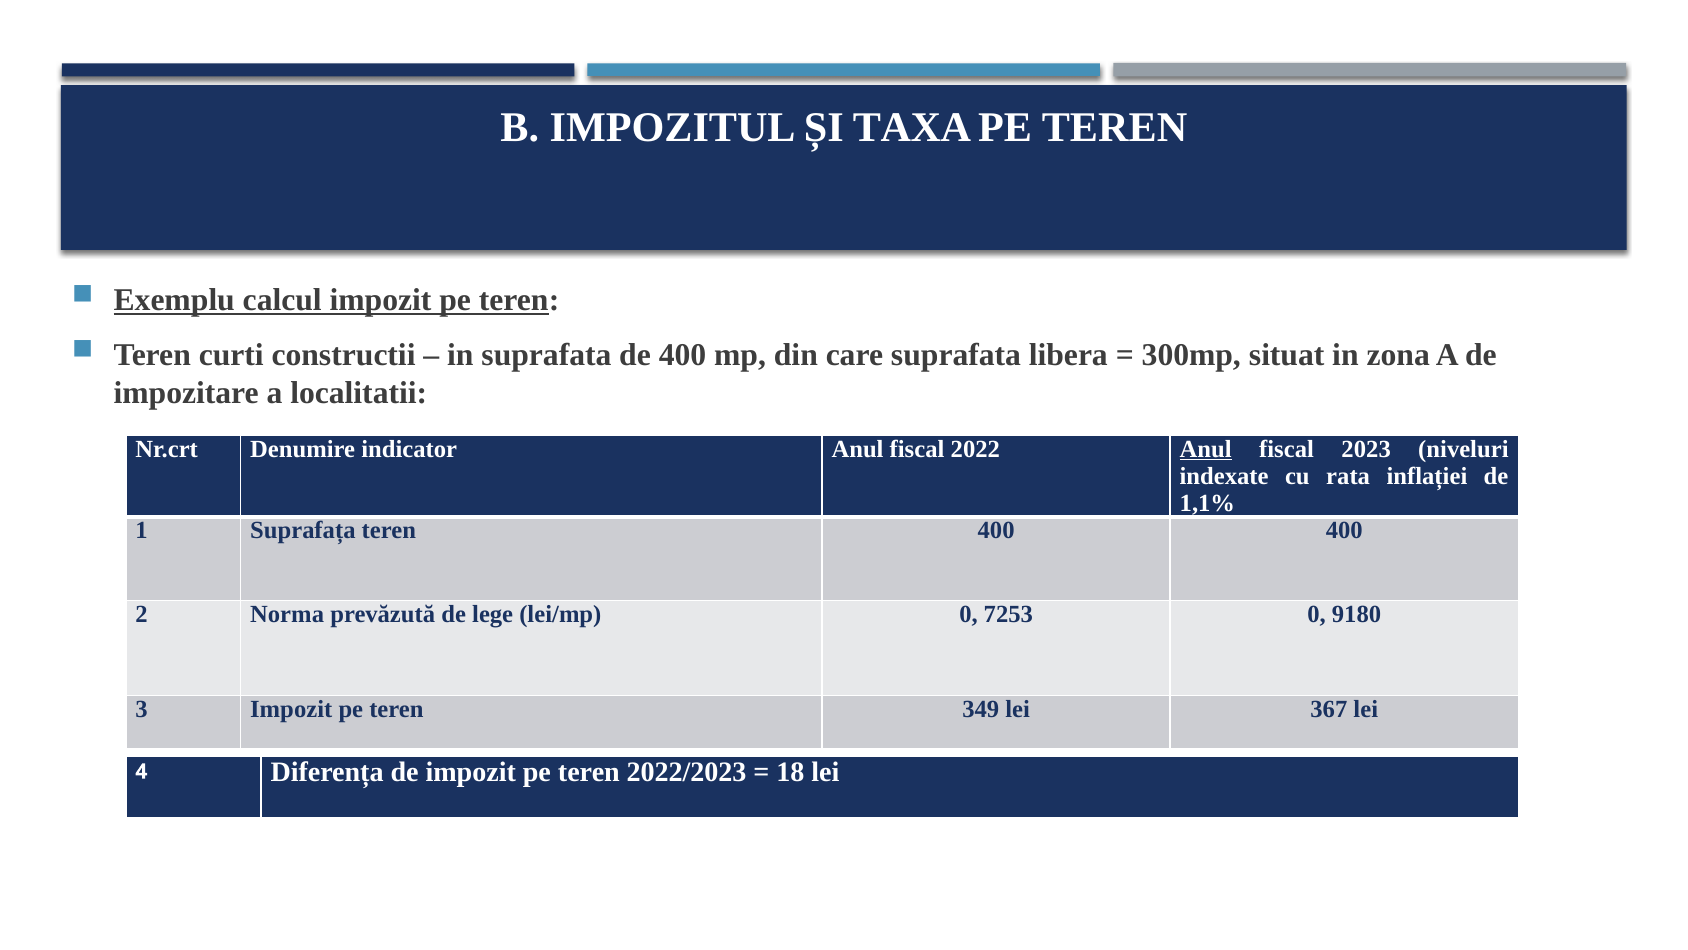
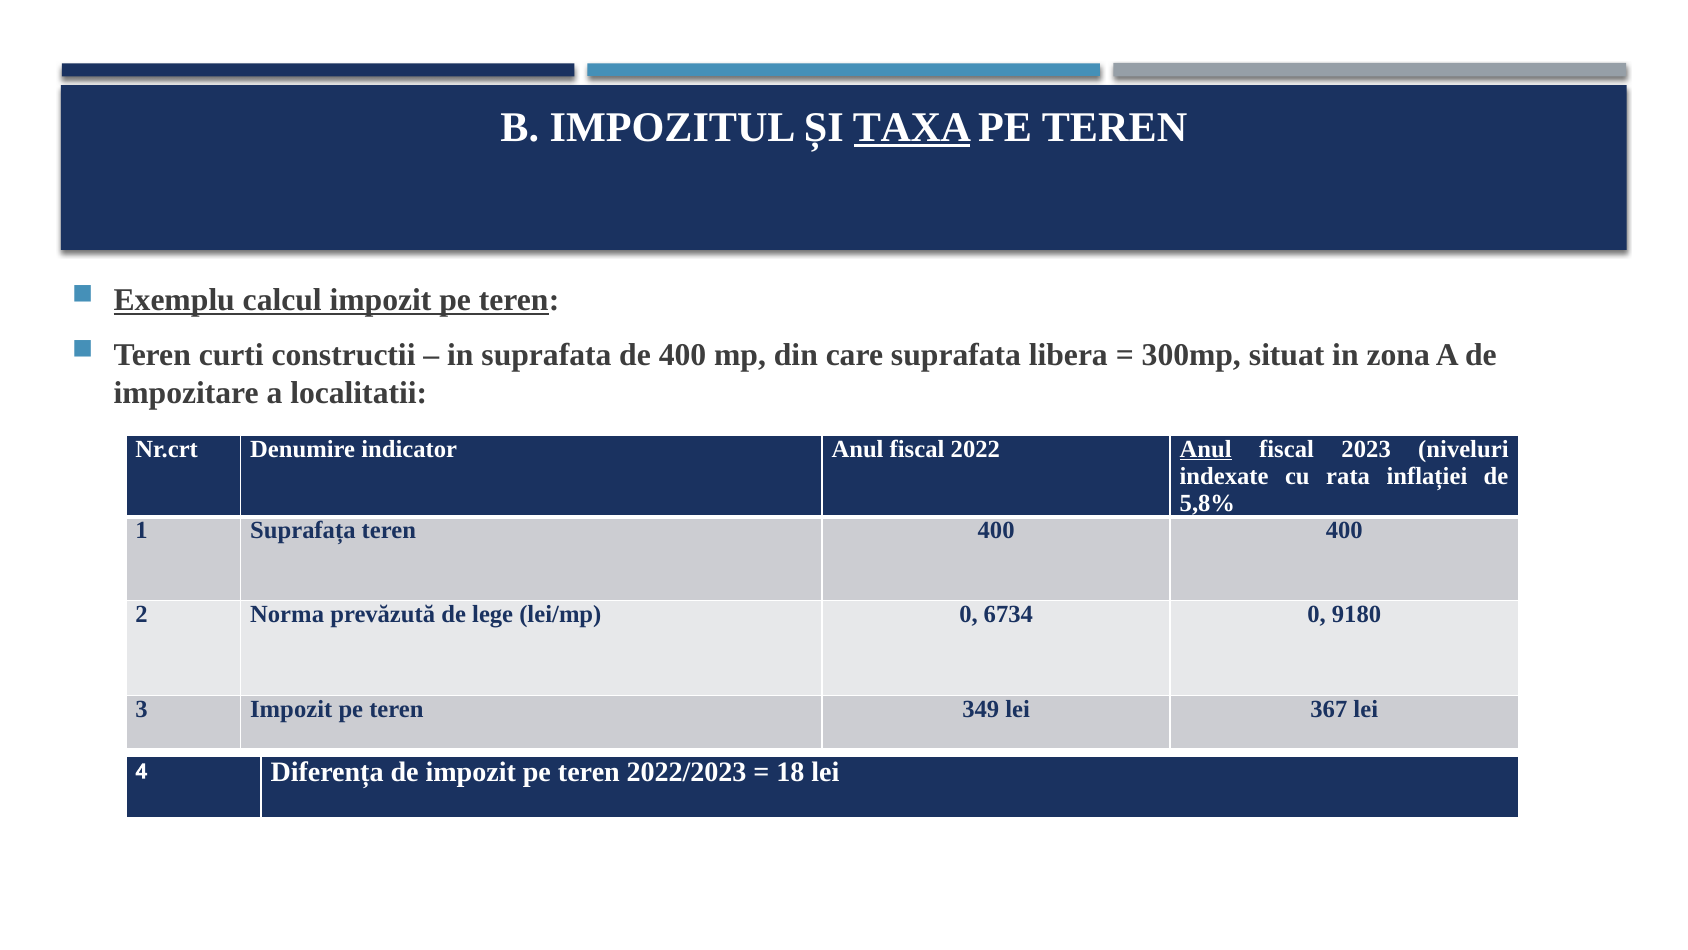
TAXA underline: none -> present
1,1%: 1,1% -> 5,8%
7253: 7253 -> 6734
